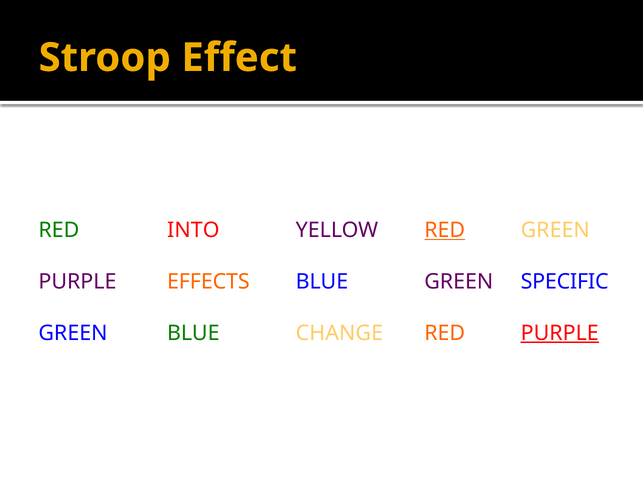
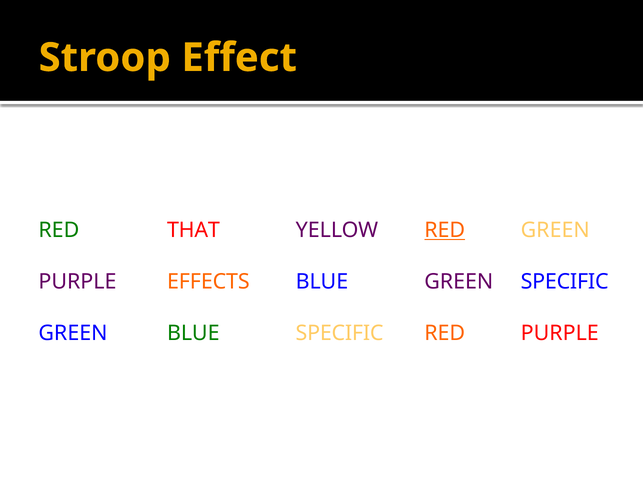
INTO: INTO -> THAT
BLUE CHANGE: CHANGE -> SPECIFIC
PURPLE at (560, 333) underline: present -> none
